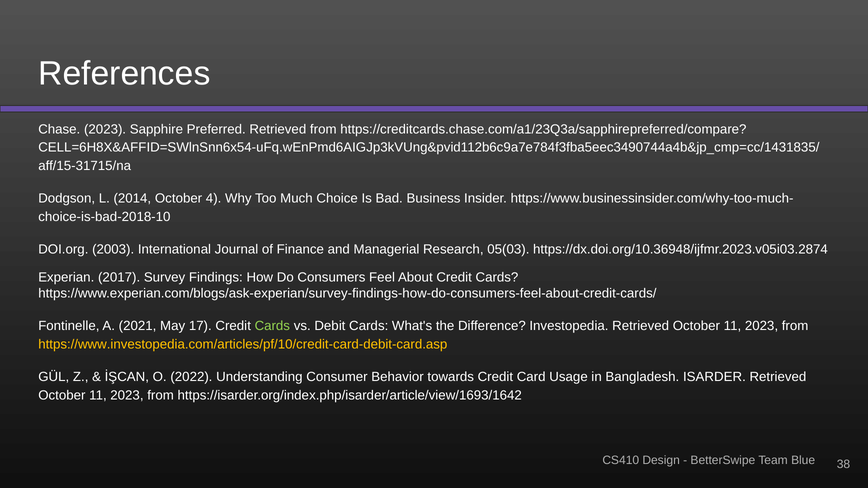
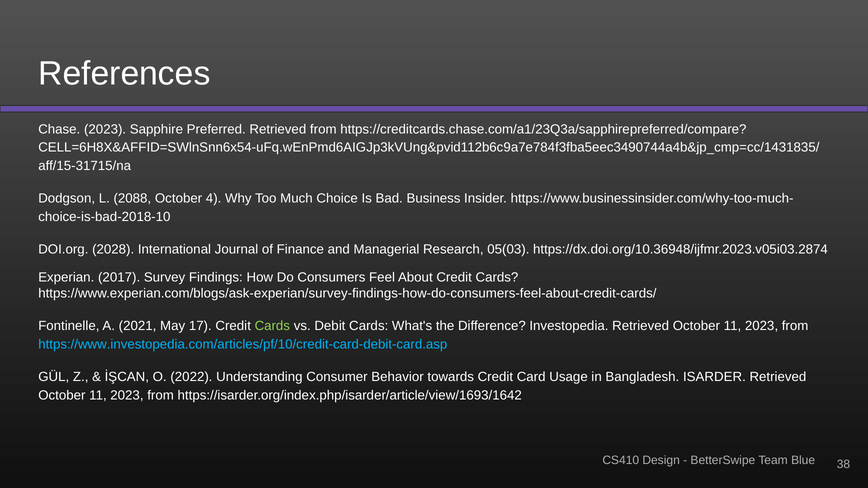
2014: 2014 -> 2088
2003: 2003 -> 2028
https://www.investopedia.com/articles/pf/10/credit-card-debit-card.asp colour: yellow -> light blue
